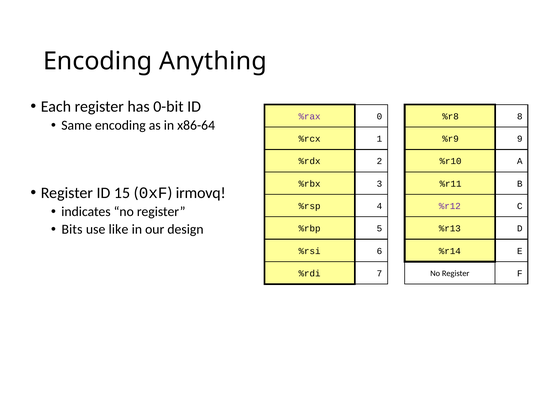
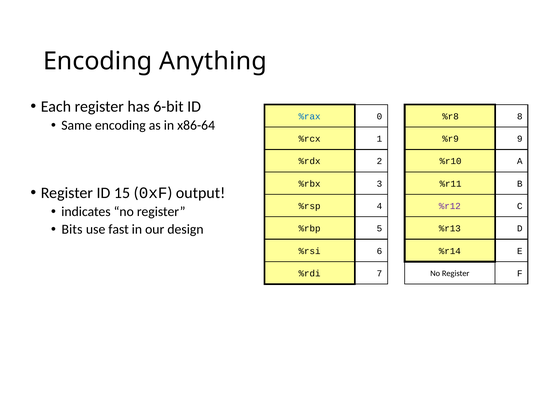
0-bit: 0-bit -> 6-bit
%rax colour: purple -> blue
irmovq: irmovq -> output
like: like -> fast
